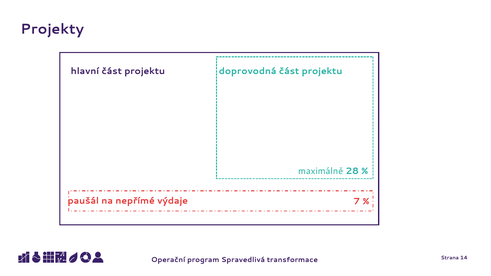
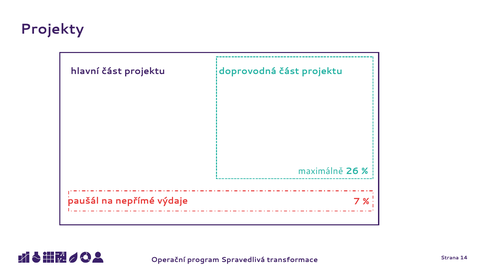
28: 28 -> 26
